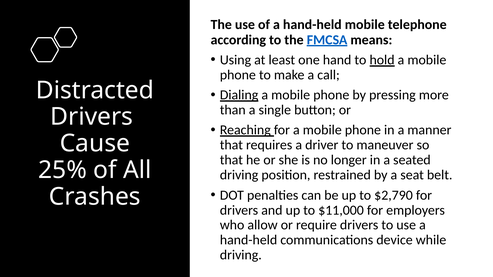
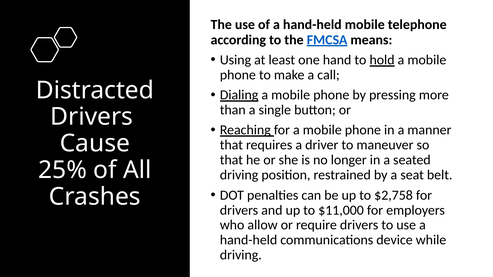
$2,790: $2,790 -> $2,758
